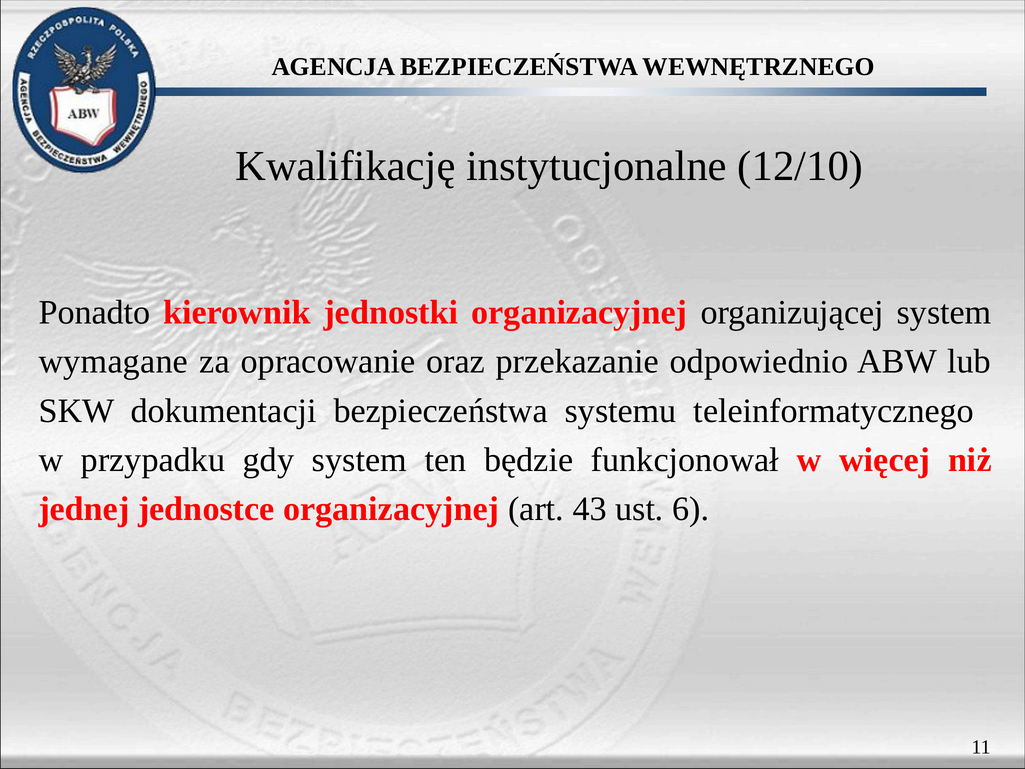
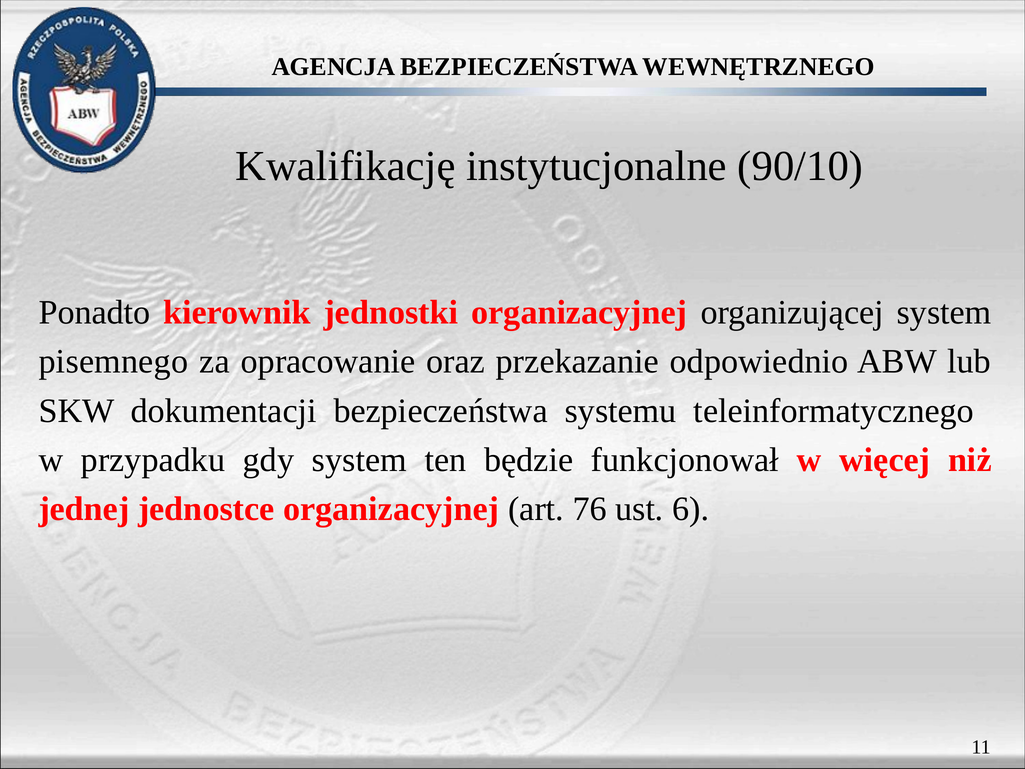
12/10: 12/10 -> 90/10
wymagane: wymagane -> pisemnego
43: 43 -> 76
